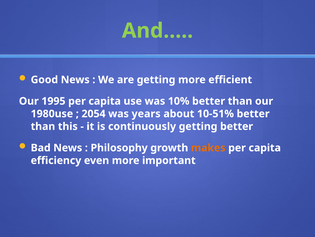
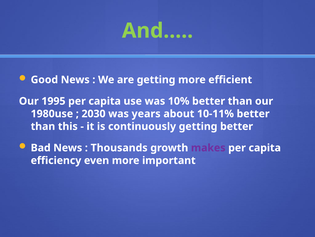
2054: 2054 -> 2030
10-51%: 10-51% -> 10-11%
Philosophy: Philosophy -> Thousands
makes colour: orange -> purple
